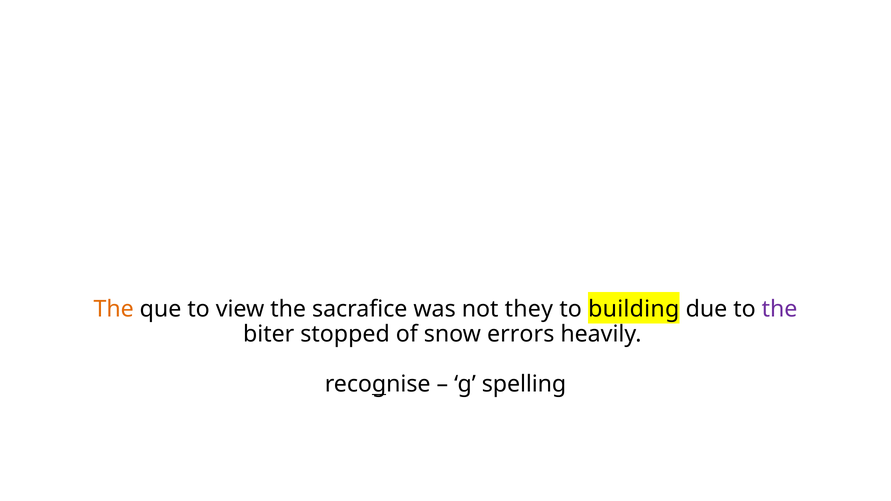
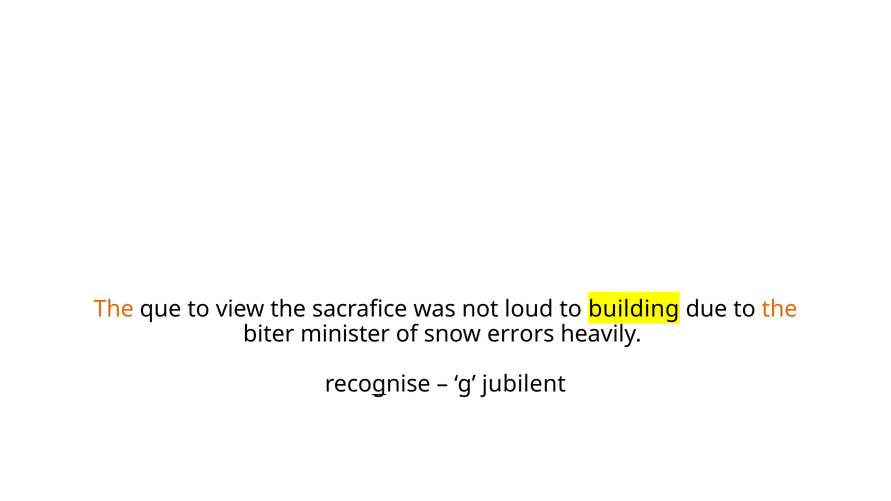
they: they -> loud
the at (780, 309) colour: purple -> orange
stopped: stopped -> minister
spelling: spelling -> jubilent
